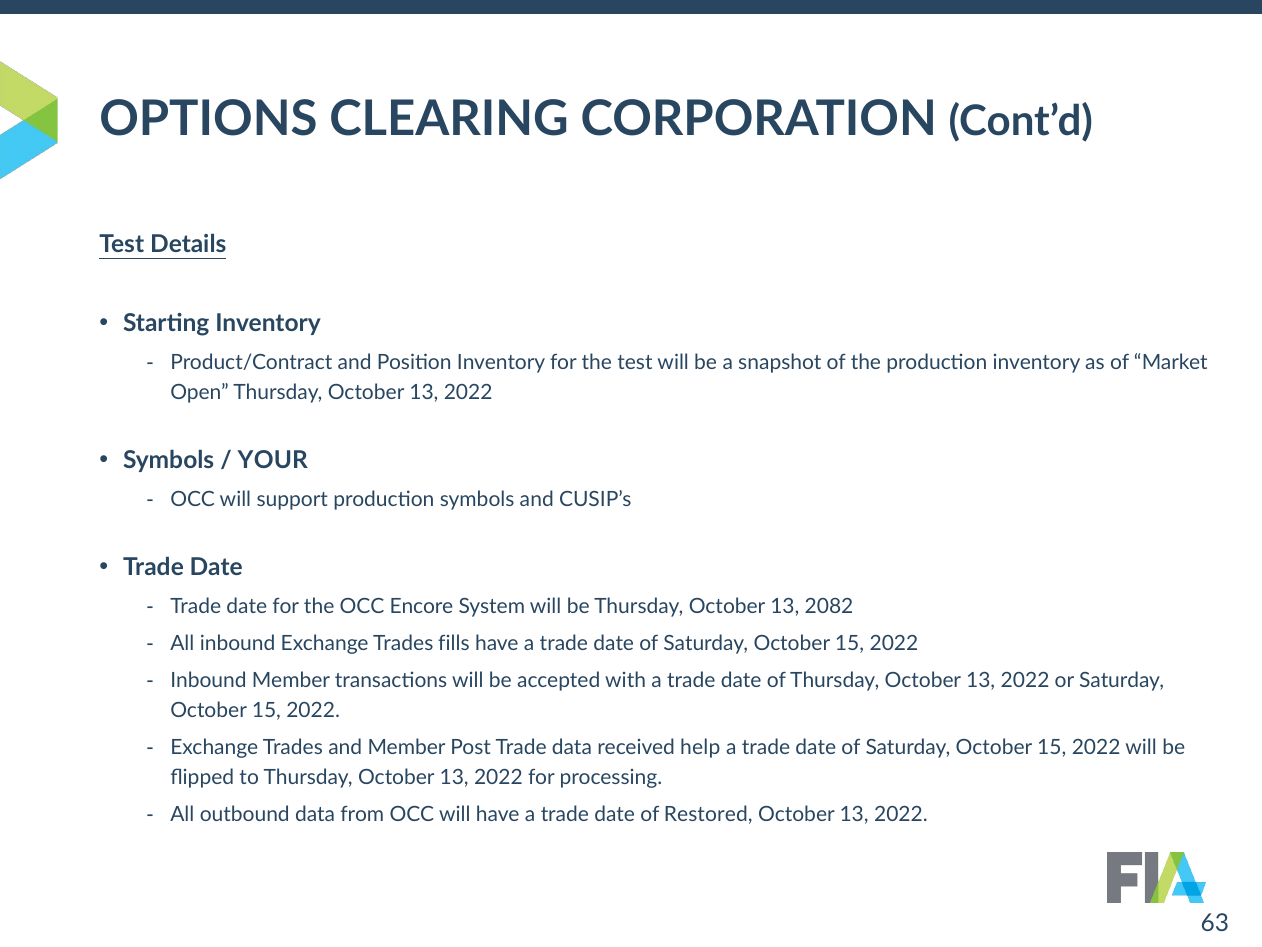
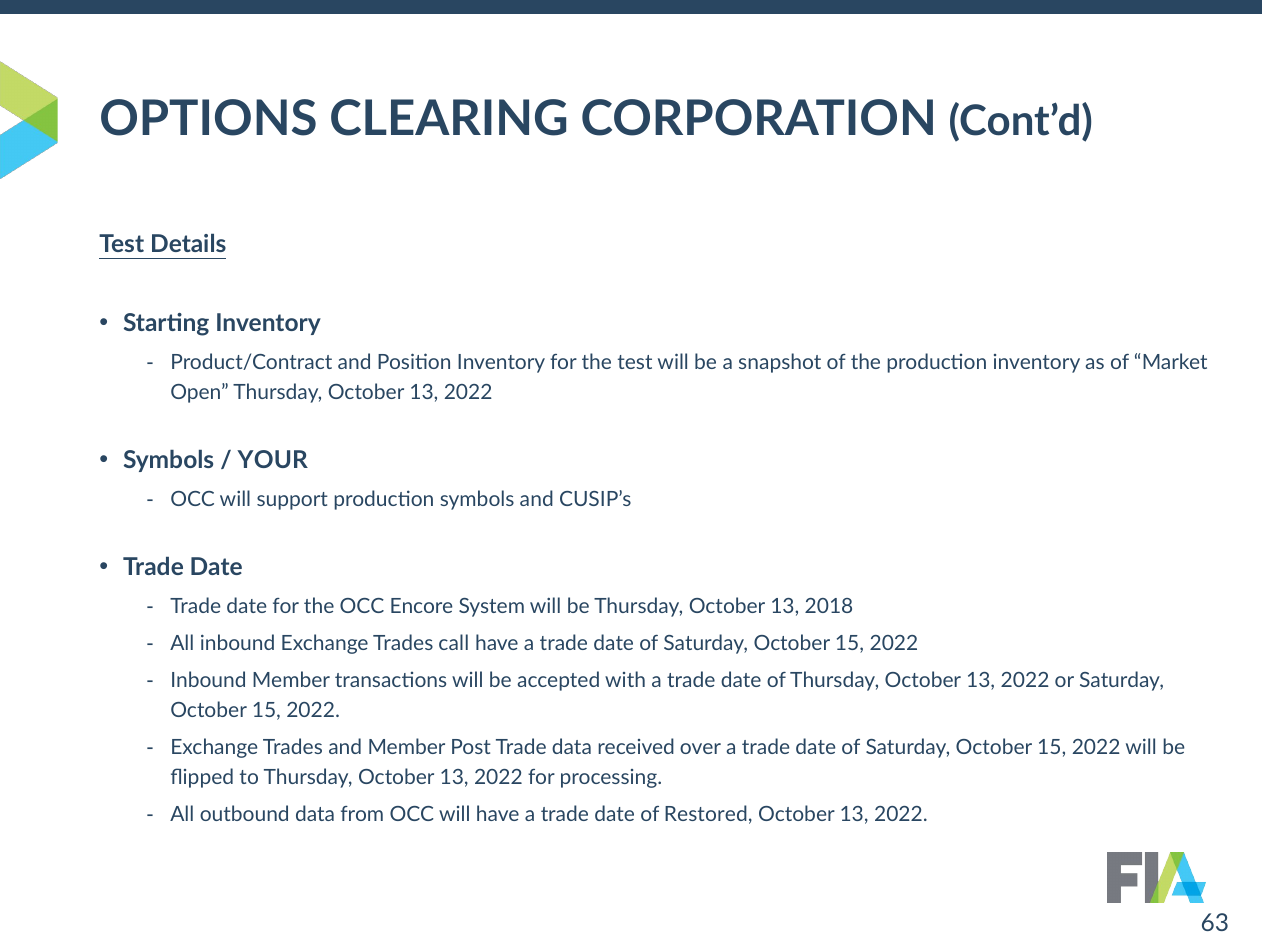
2082: 2082 -> 2018
fills: fills -> call
help: help -> over
